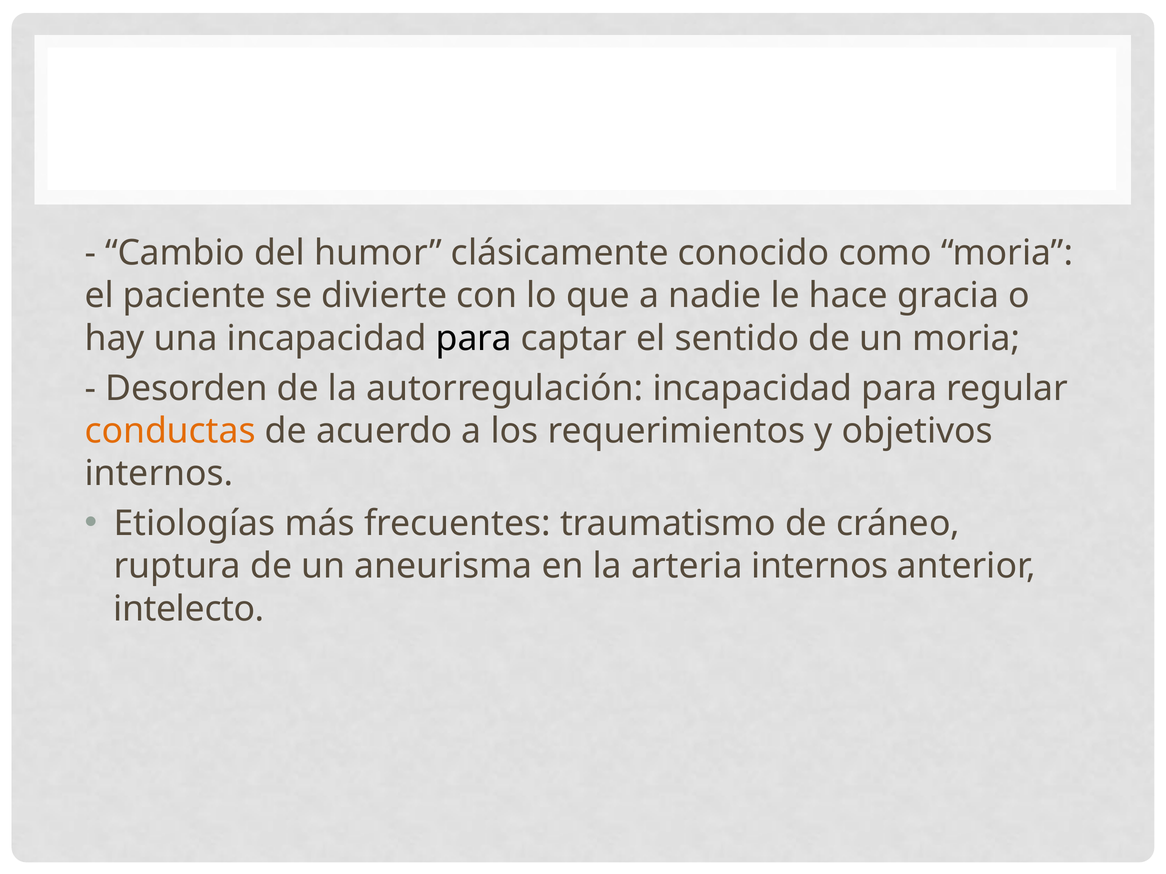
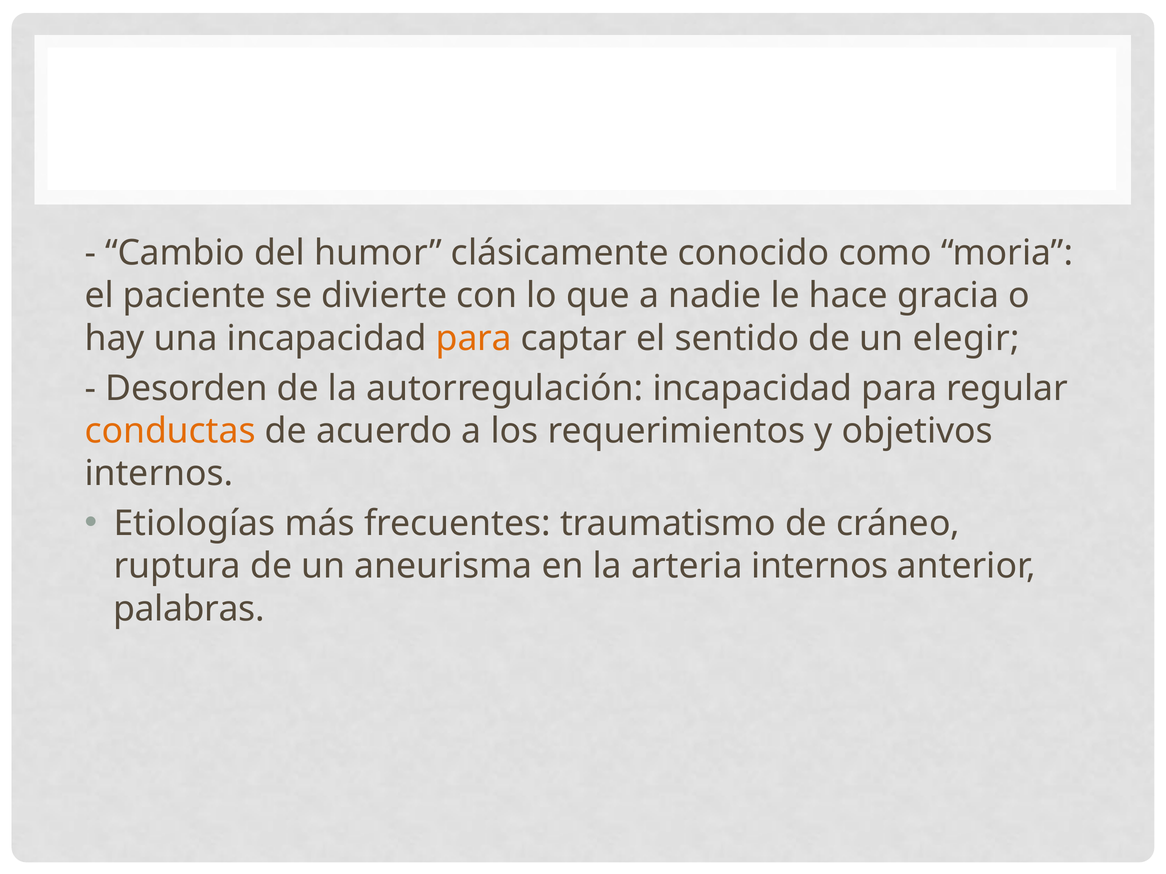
para at (474, 339) colour: black -> orange
un moria: moria -> elegir
intelecto: intelecto -> palabras
